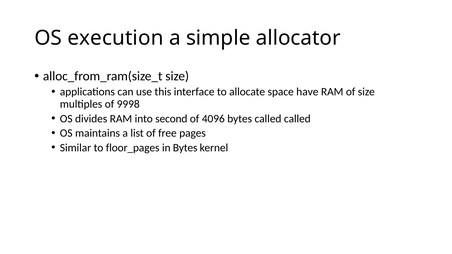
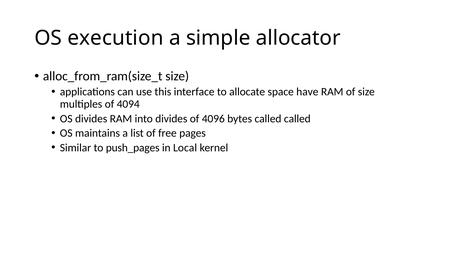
9998: 9998 -> 4094
into second: second -> divides
floor_pages: floor_pages -> push_pages
in Bytes: Bytes -> Local
